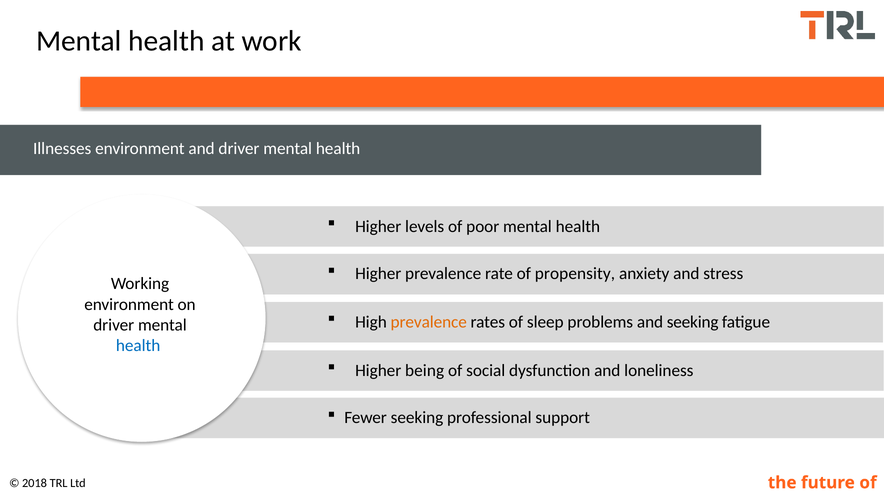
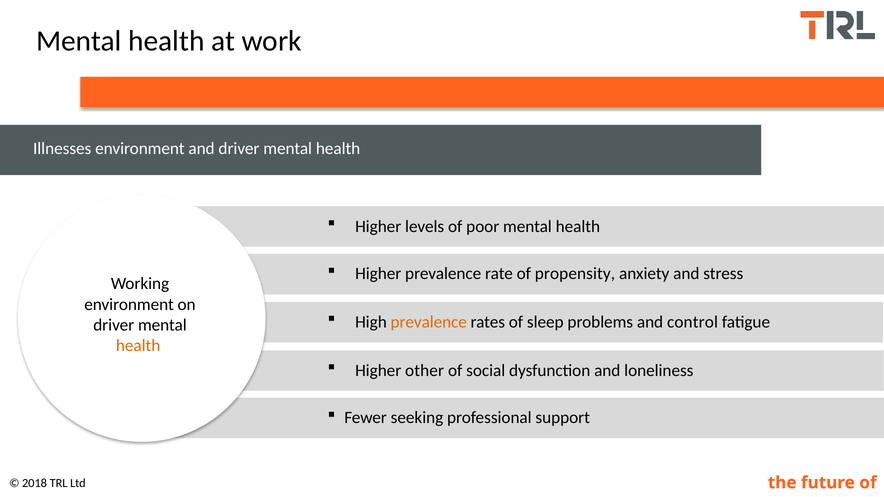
and seeking: seeking -> control
health at (138, 346) colour: blue -> orange
being: being -> other
